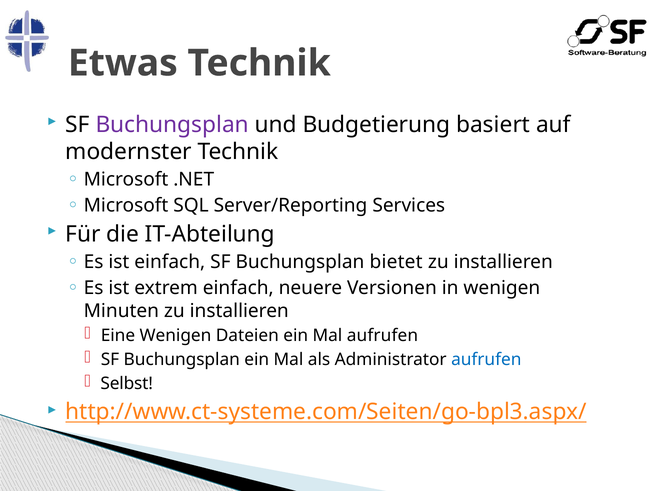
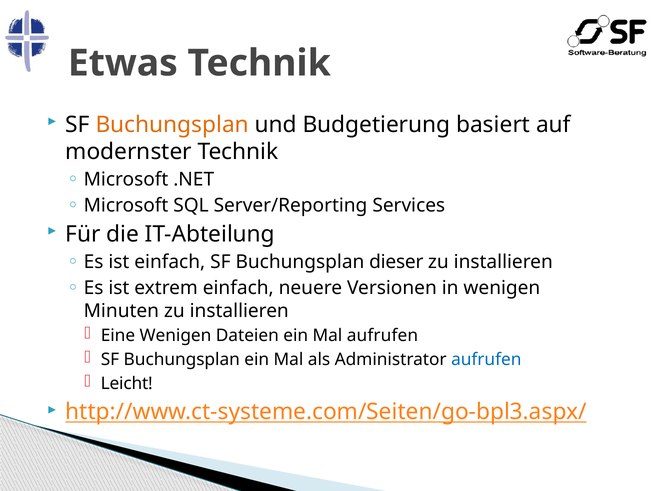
Buchungsplan at (172, 125) colour: purple -> orange
bietet: bietet -> dieser
Selbst: Selbst -> Leicht
